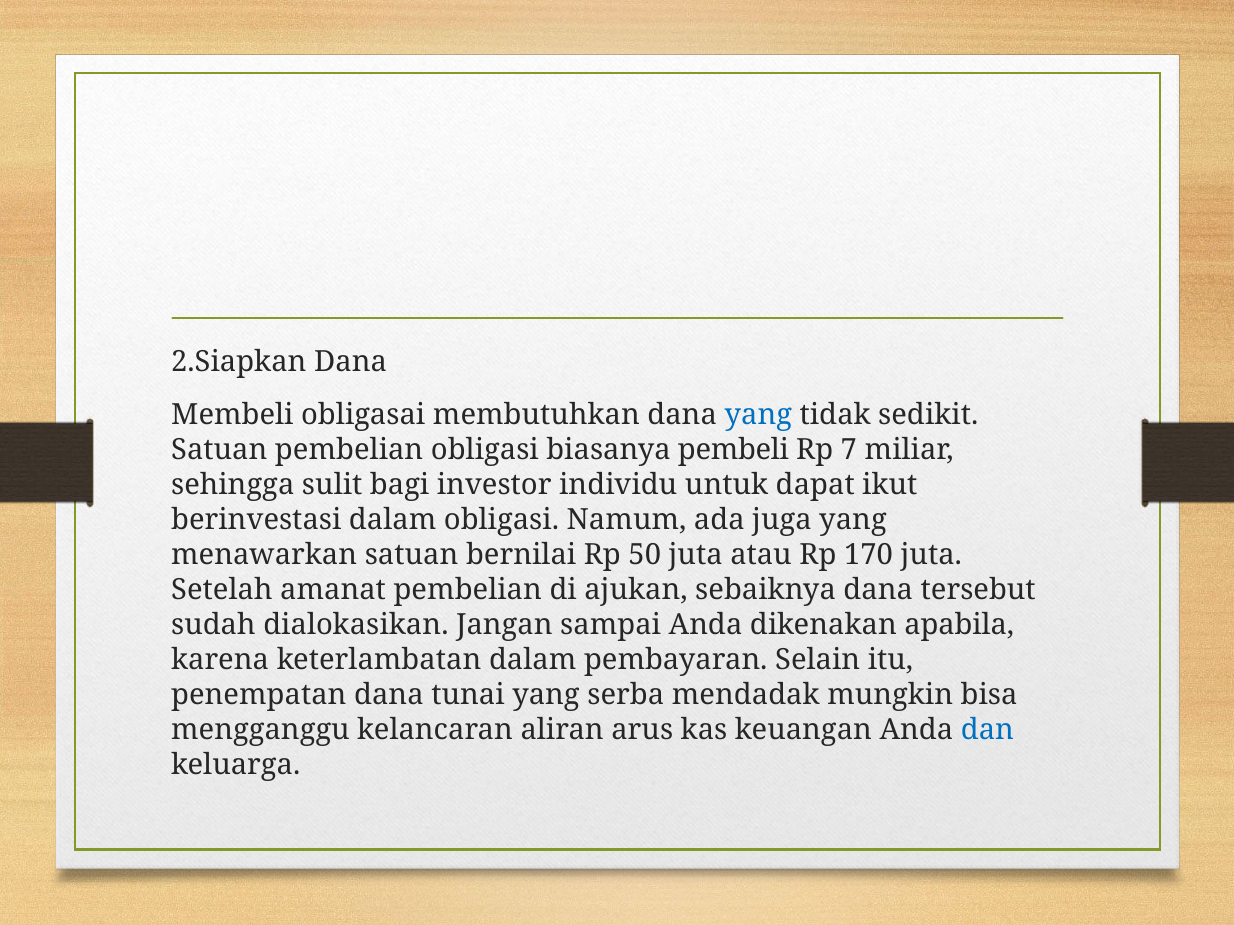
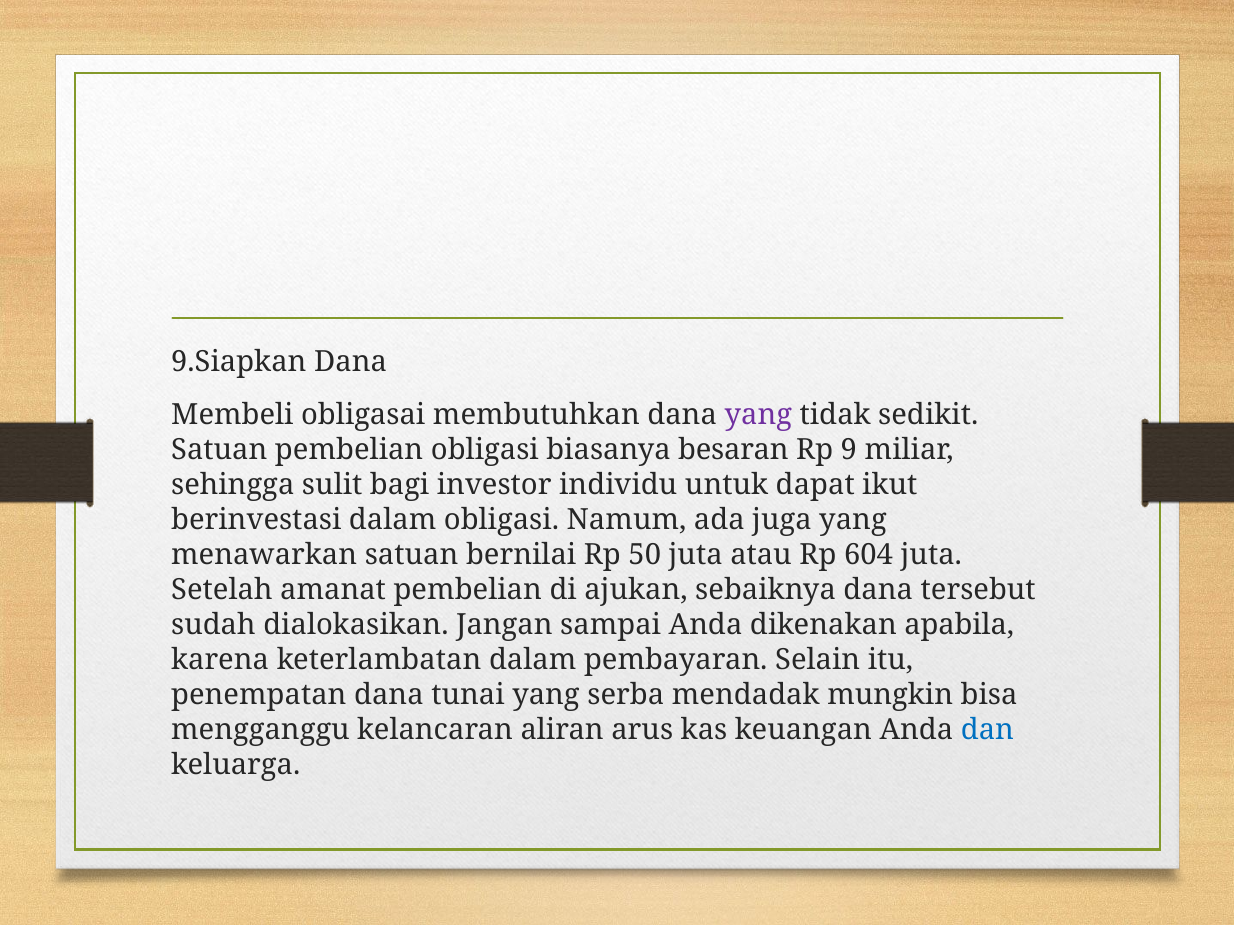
2.Siapkan: 2.Siapkan -> 9.Siapkan
yang at (758, 415) colour: blue -> purple
pembeli: pembeli -> besaran
7: 7 -> 9
170: 170 -> 604
